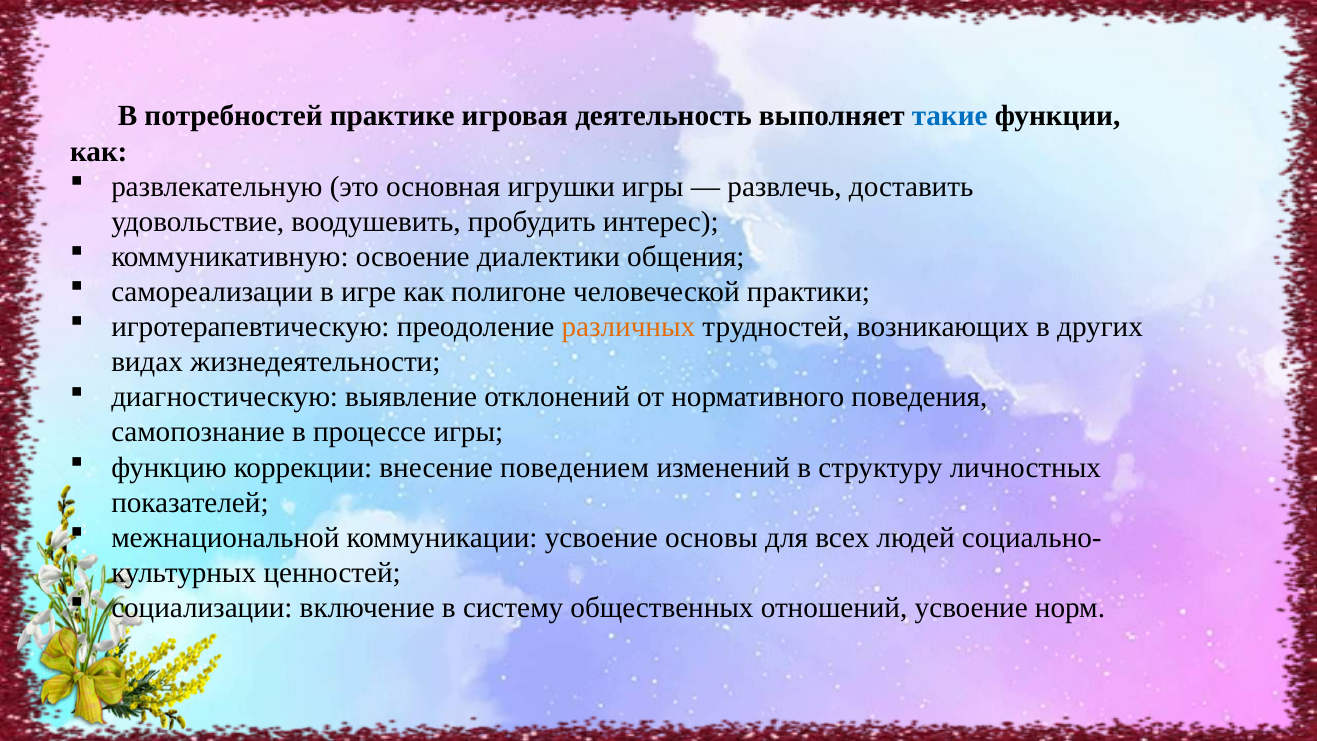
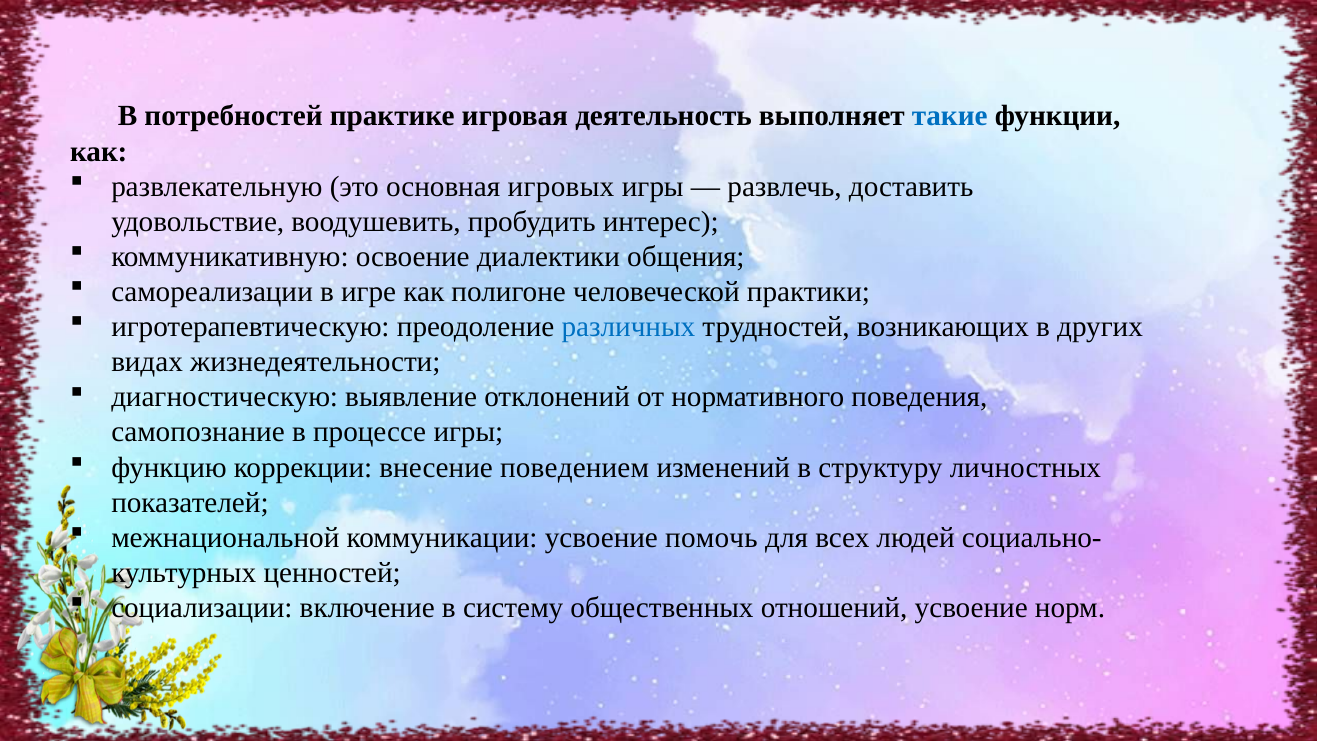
игрушки: игрушки -> игровых
различных colour: orange -> blue
основы: основы -> помочь
